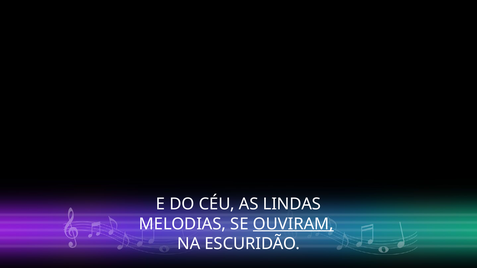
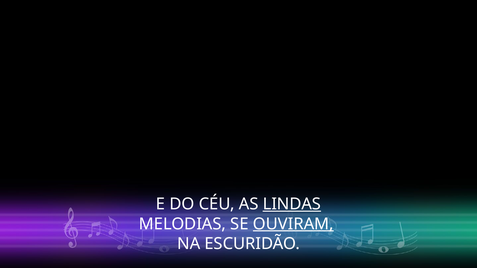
LINDAS underline: none -> present
